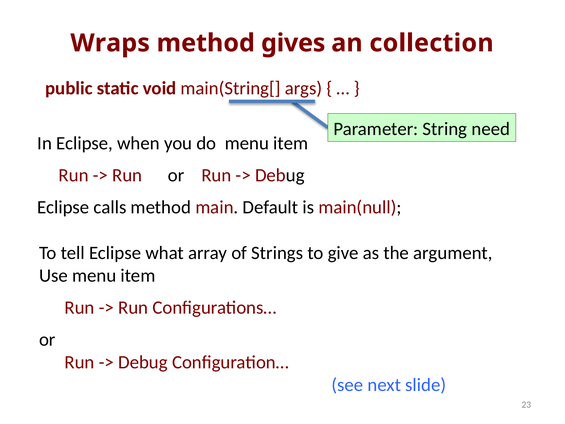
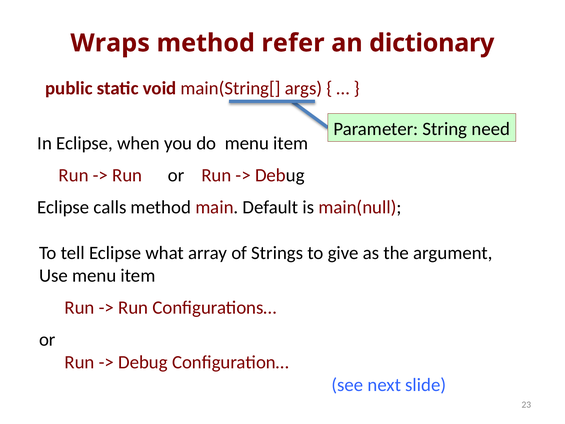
gives: gives -> refer
collection: collection -> dictionary
